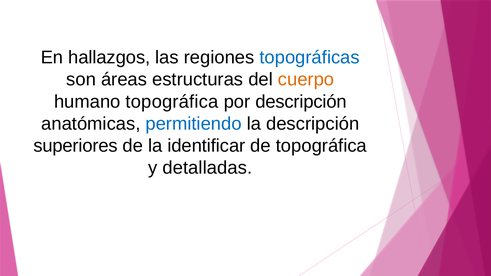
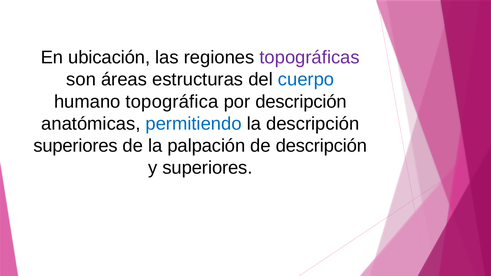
hallazgos: hallazgos -> ubicación
topográficas colour: blue -> purple
cuerpo colour: orange -> blue
identificar: identificar -> palpación
de topográfica: topográfica -> descripción
y detalladas: detalladas -> superiores
